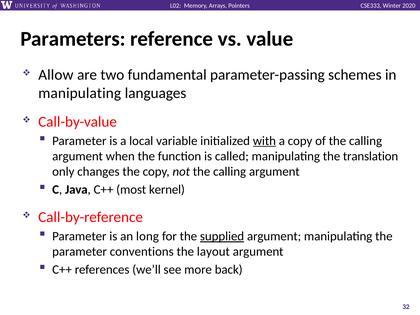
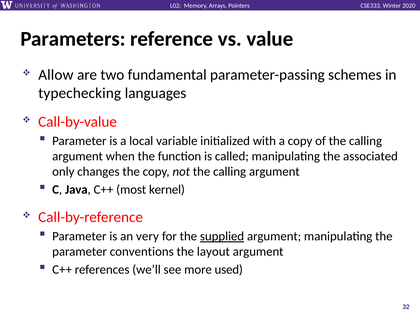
manipulating at (80, 93): manipulating -> typechecking
with underline: present -> none
translation: translation -> associated
long: long -> very
back: back -> used
